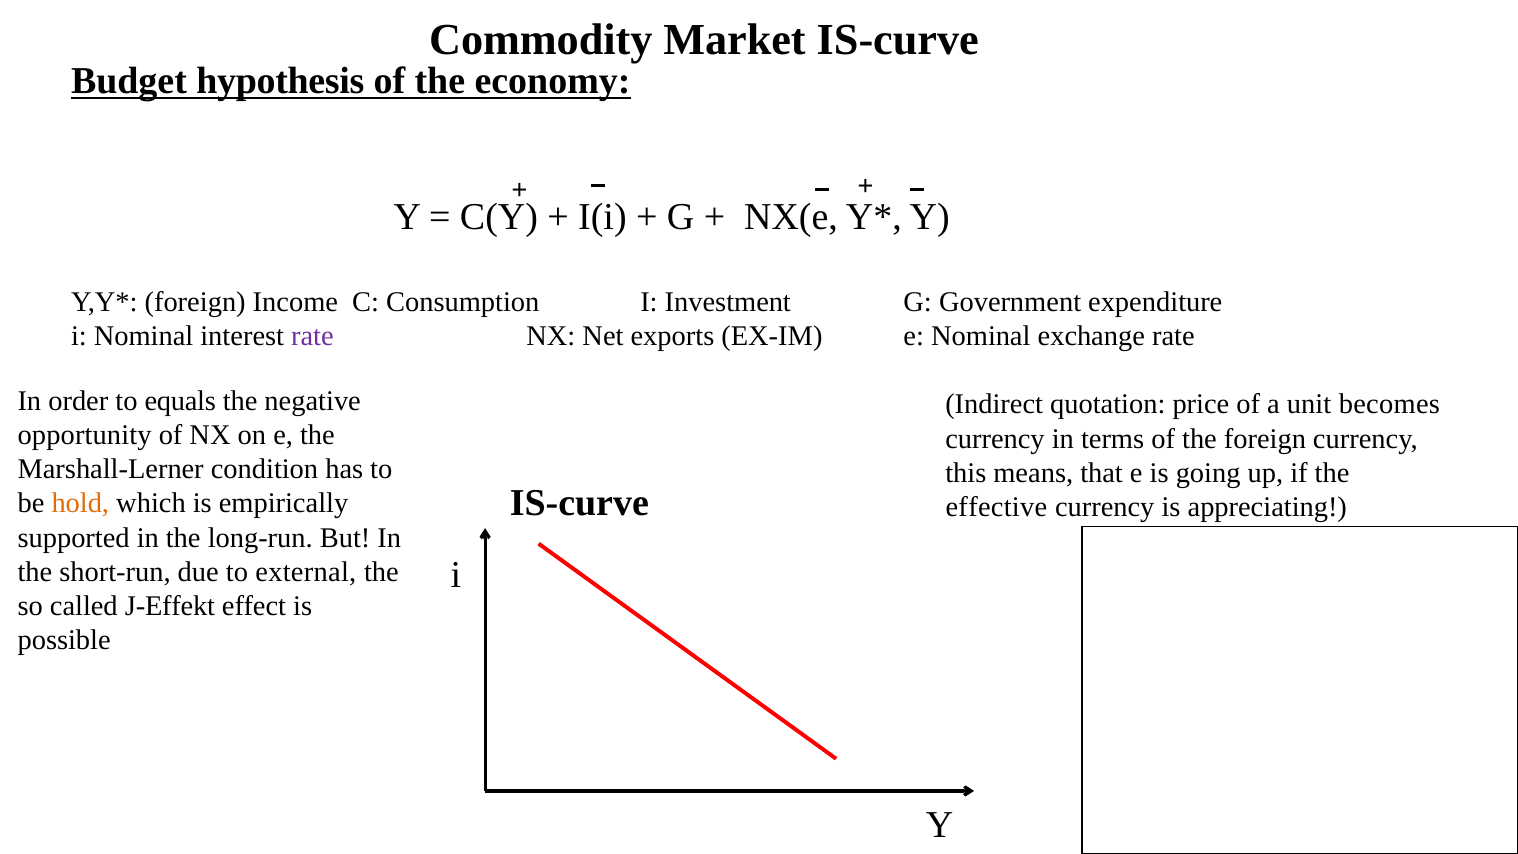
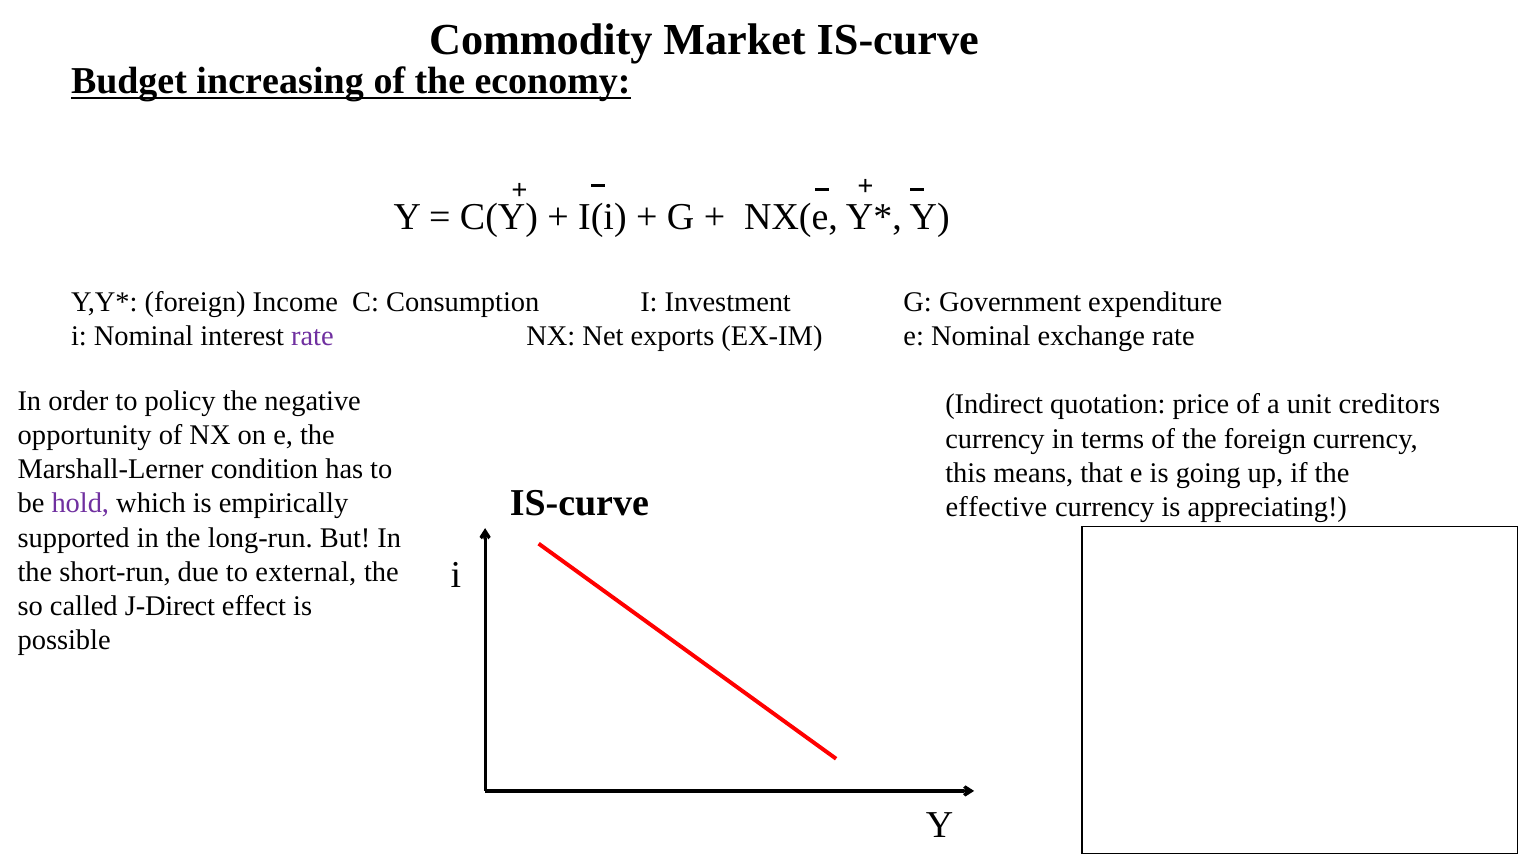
hypothesis: hypothesis -> increasing
equals: equals -> policy
becomes: becomes -> creditors
hold colour: orange -> purple
J-Effekt: J-Effekt -> J-Direct
